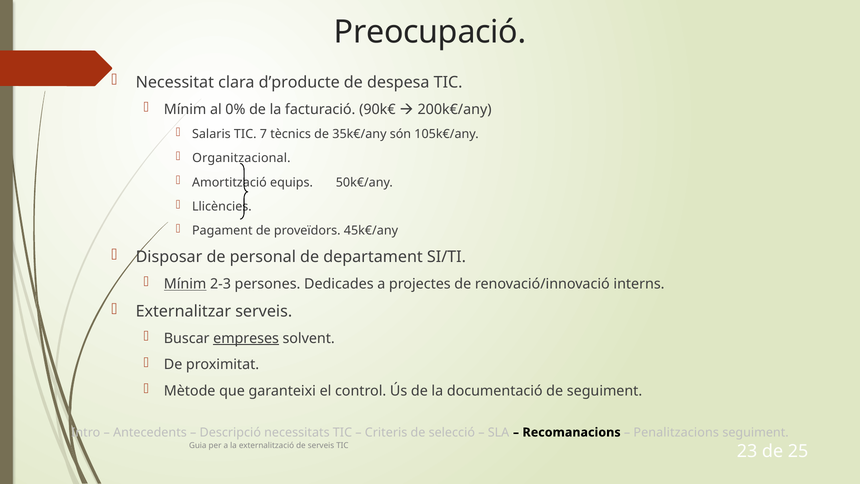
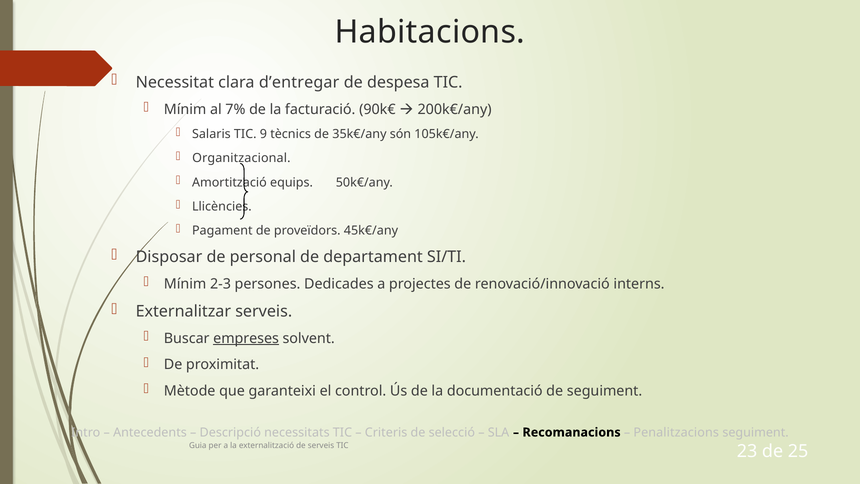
Preocupació: Preocupació -> Habitacions
d’producte: d’producte -> d’entregar
0%: 0% -> 7%
7: 7 -> 9
Mínim at (185, 284) underline: present -> none
